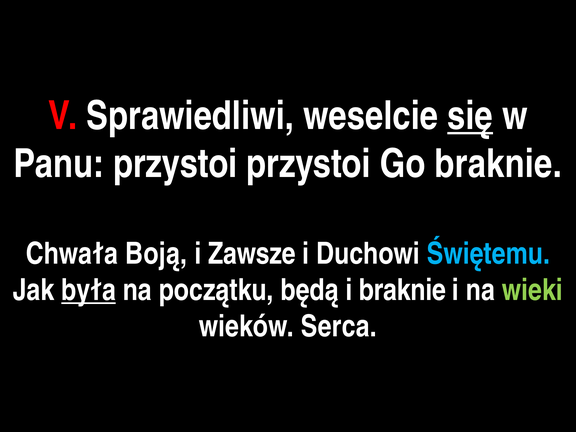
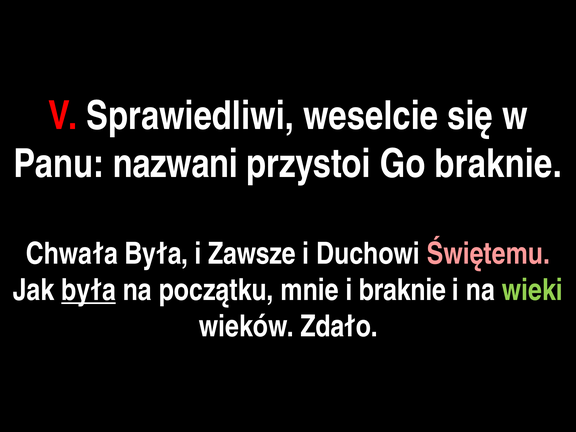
się underline: present -> none
Panu przystoi: przystoi -> nazwani
Chwała Boją: Boją -> Była
Świętemu colour: light blue -> pink
będą: będą -> mnie
Serca: Serca -> Zdało
